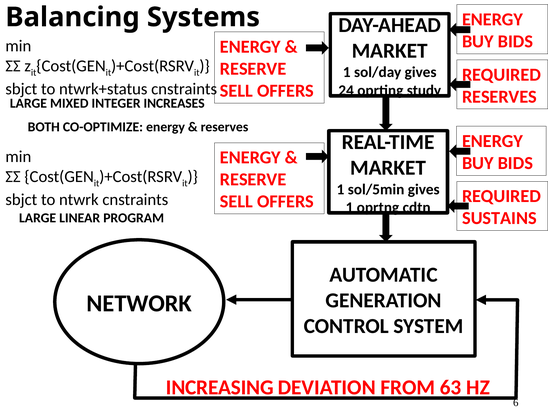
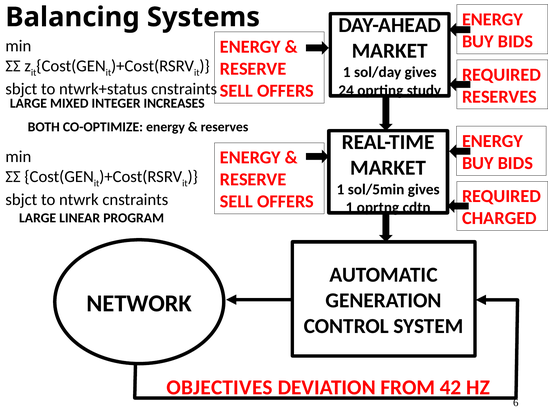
SUSTAINS: SUSTAINS -> CHARGED
INCREASING: INCREASING -> OBJECTIVES
63: 63 -> 42
